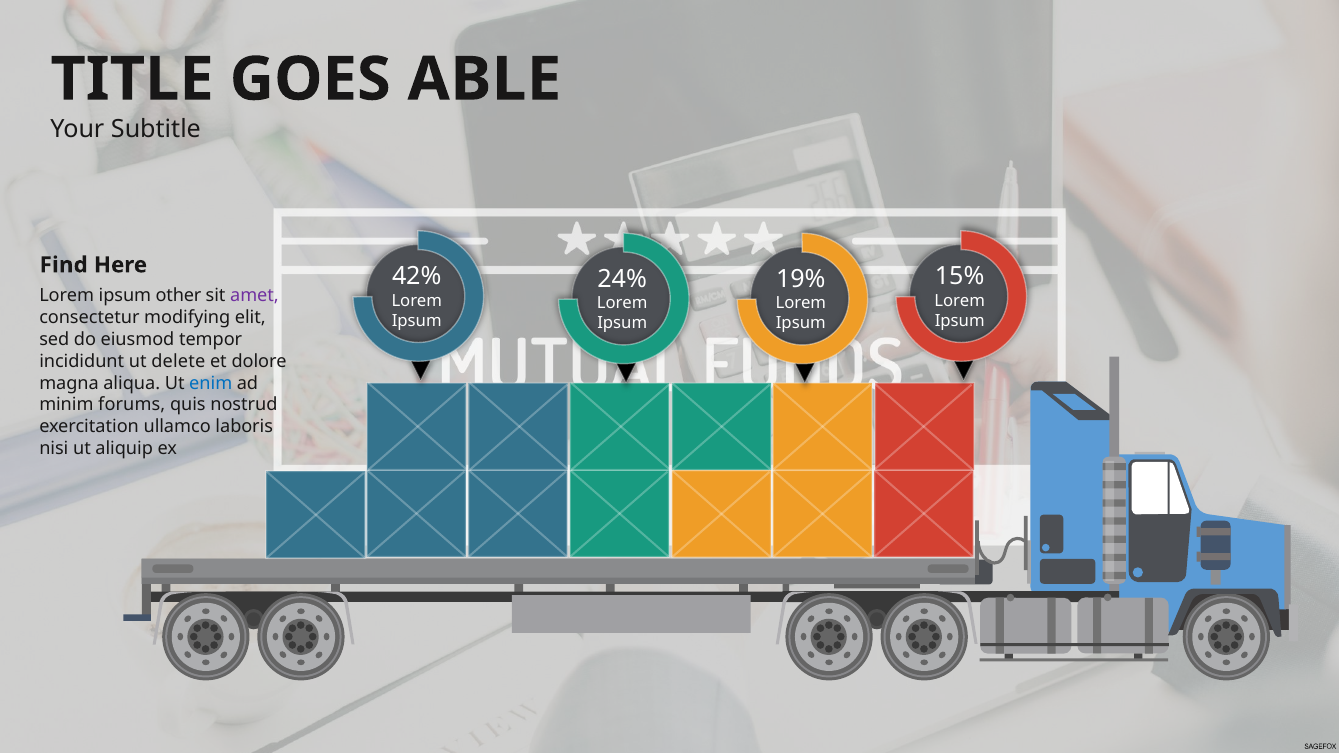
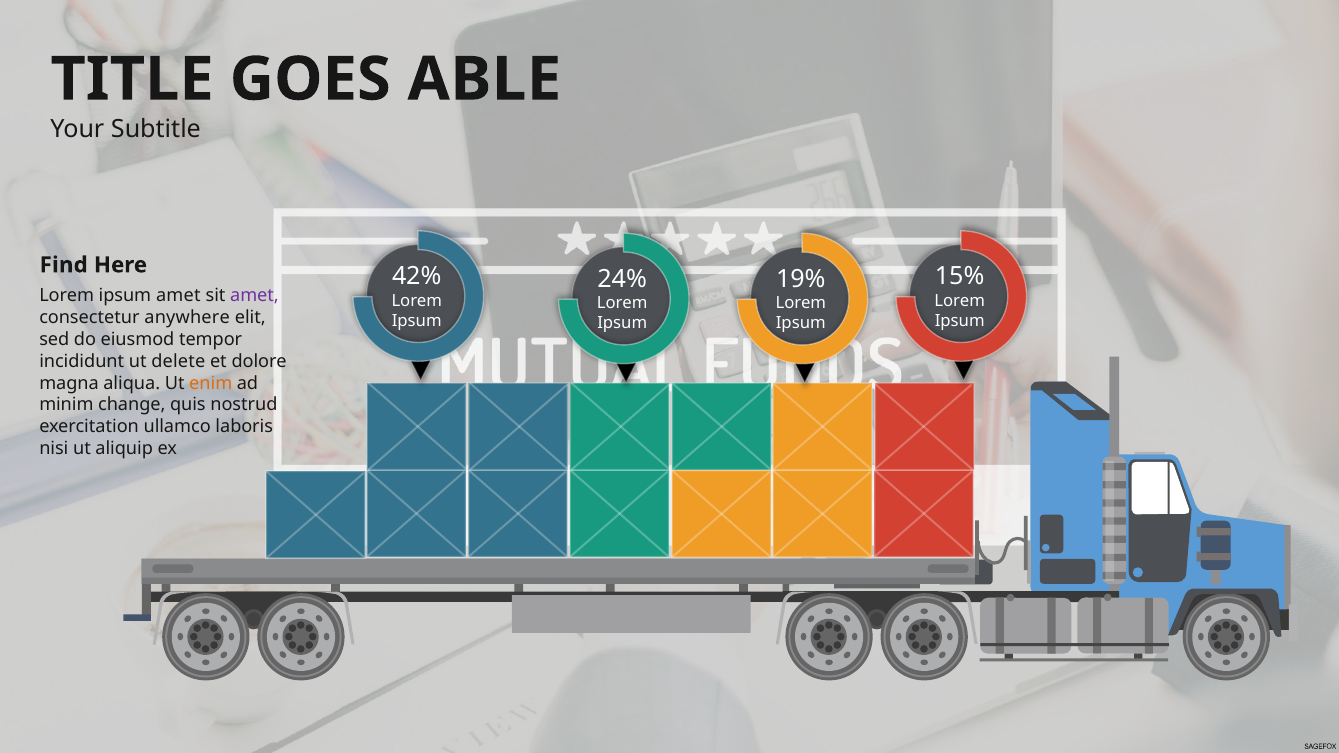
ipsum other: other -> amet
modifying: modifying -> anywhere
enim colour: blue -> orange
forums: forums -> change
